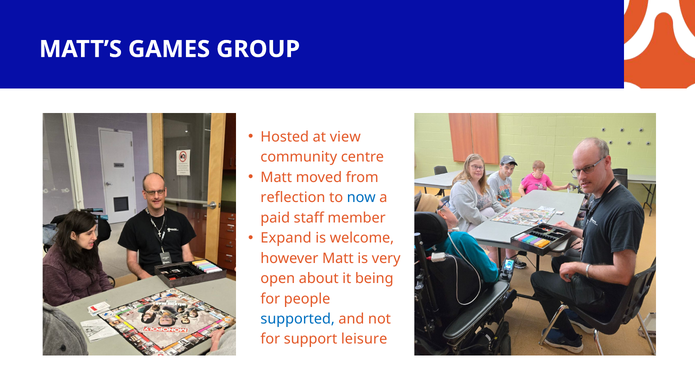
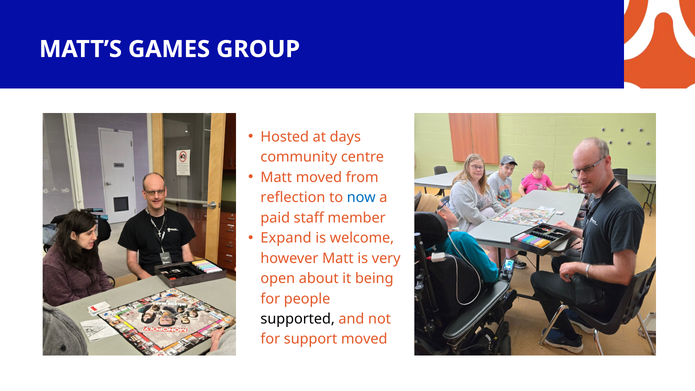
view: view -> days
supported colour: blue -> black
support leisure: leisure -> moved
